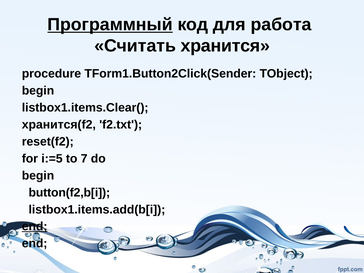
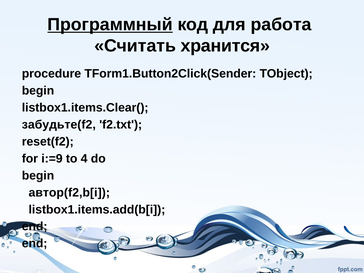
хранится(f2: хранится(f2 -> забудьте(f2
i:=5: i:=5 -> i:=9
7: 7 -> 4
button(f2,b[i: button(f2,b[i -> автор(f2,b[i
end at (35, 226) underline: present -> none
